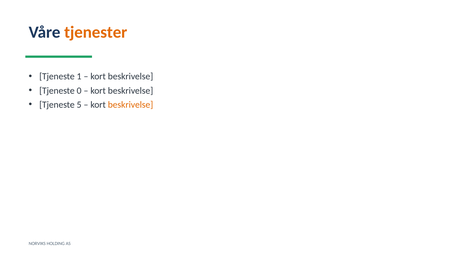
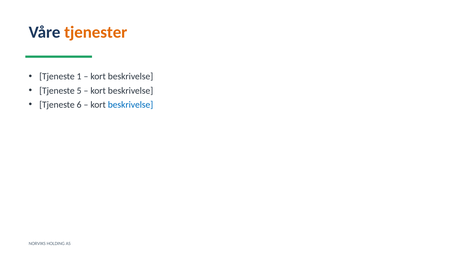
0: 0 -> 5
5: 5 -> 6
beskrivelse at (131, 105) colour: orange -> blue
